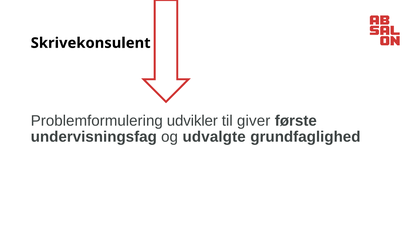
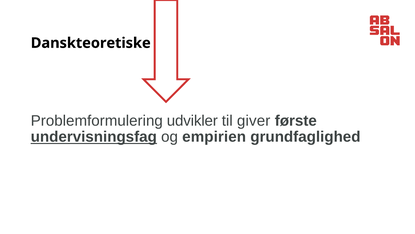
Skrivekonsulent: Skrivekonsulent -> Danskteoretiske
undervisningsfag underline: none -> present
udvalgte: udvalgte -> empirien
